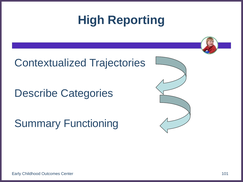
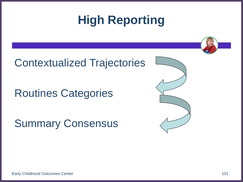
Describe: Describe -> Routines
Functioning: Functioning -> Consensus
